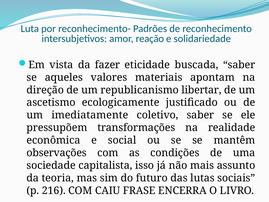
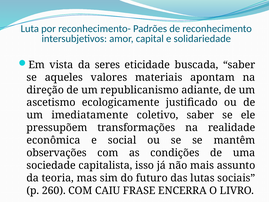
reação: reação -> capital
fazer: fazer -> seres
libertar: libertar -> adiante
216: 216 -> 260
